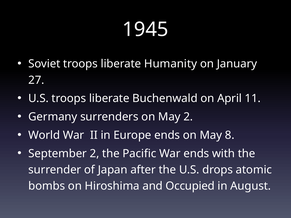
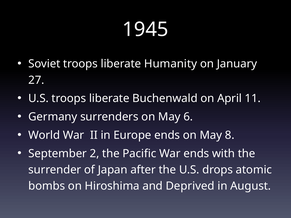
May 2: 2 -> 6
Occupied: Occupied -> Deprived
